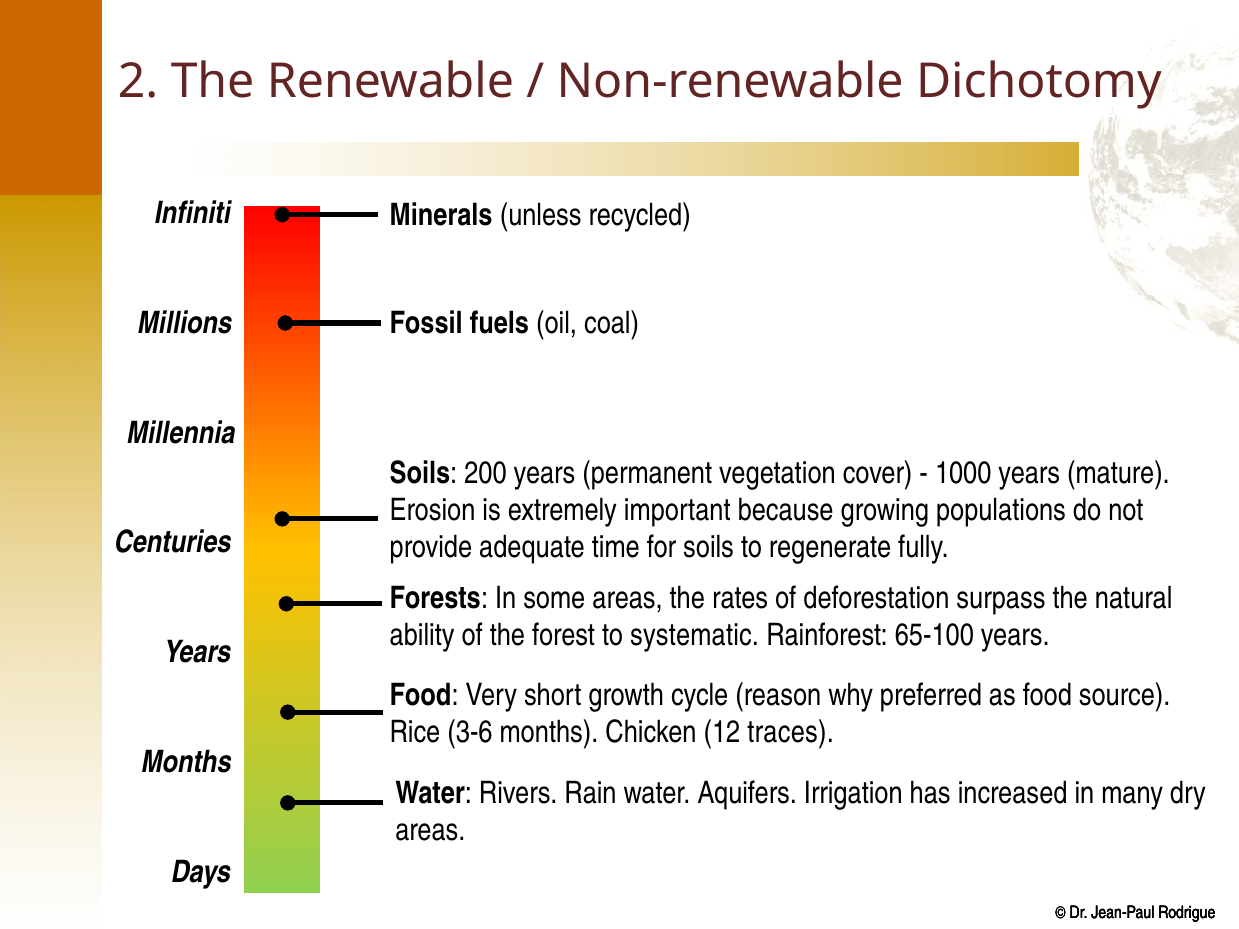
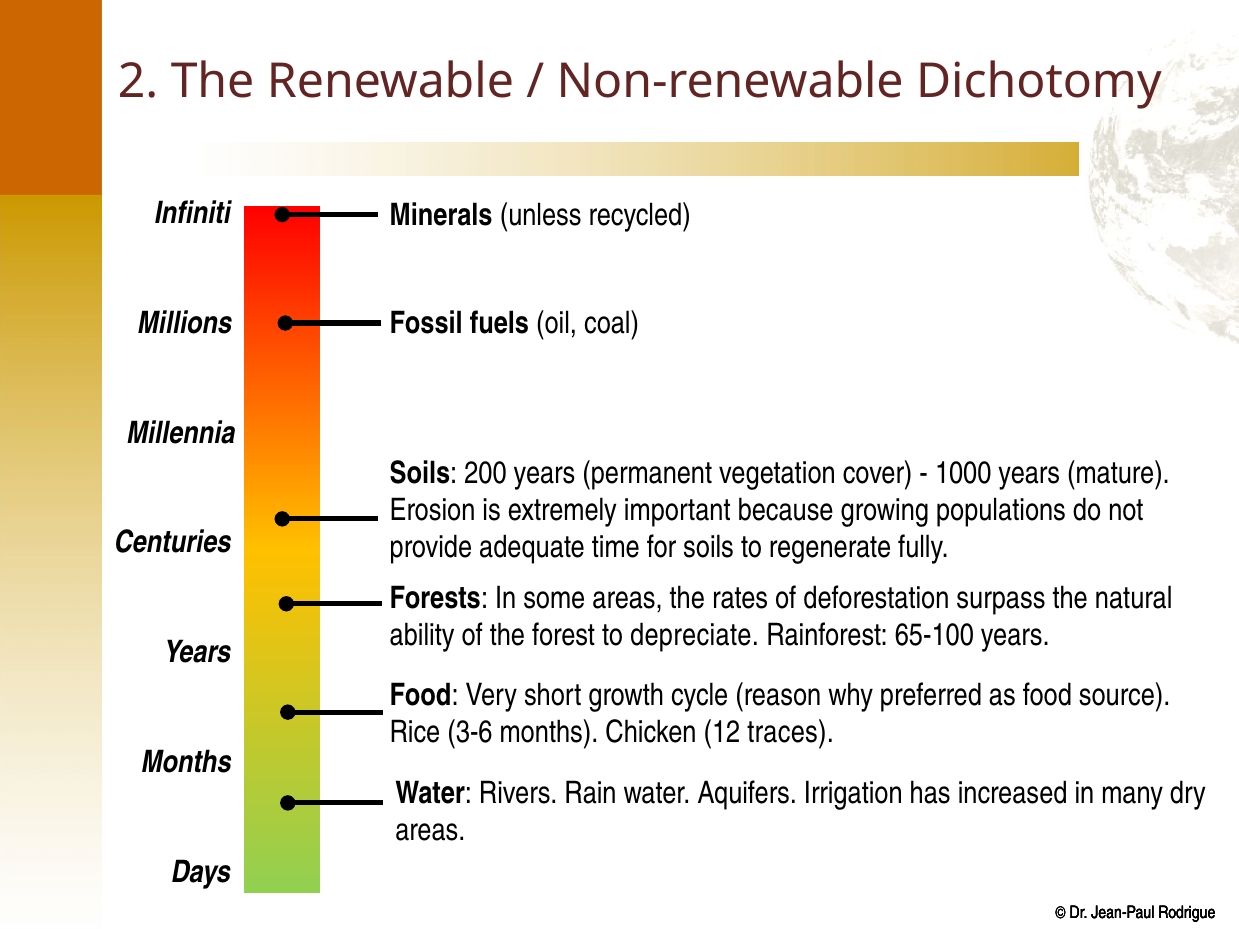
systematic: systematic -> depreciate
